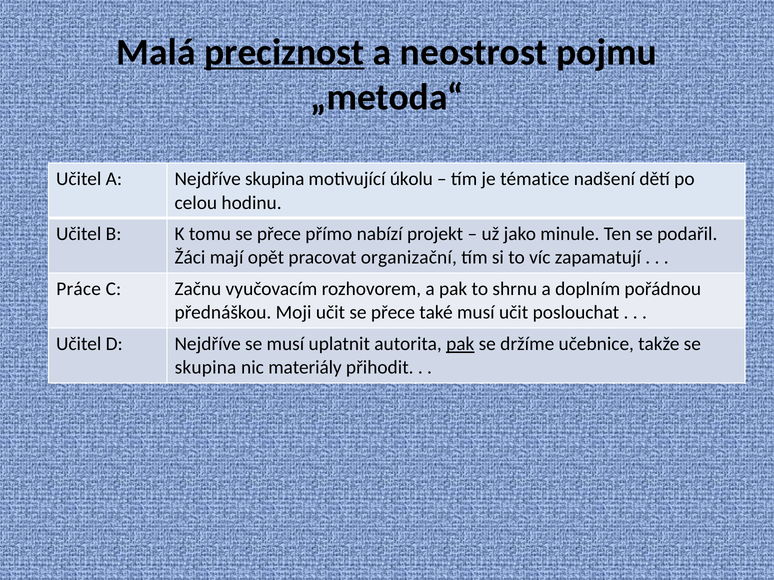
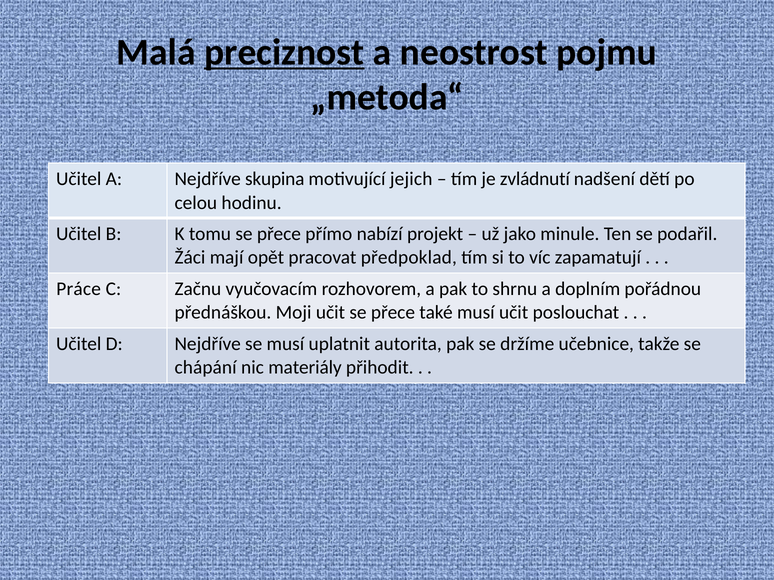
úkolu: úkolu -> jejich
tématice: tématice -> zvládnutí
organizační: organizační -> předpoklad
pak at (460, 344) underline: present -> none
skupina at (206, 368): skupina -> chápání
